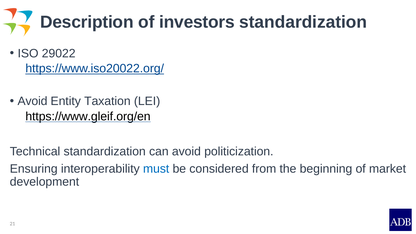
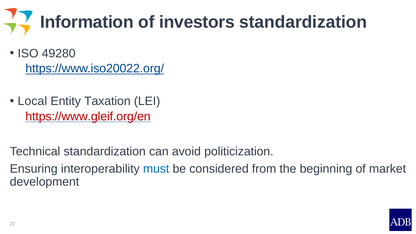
Description: Description -> Information
29022: 29022 -> 49280
Avoid at (32, 101): Avoid -> Local
https://www.gleif.org/en colour: black -> red
